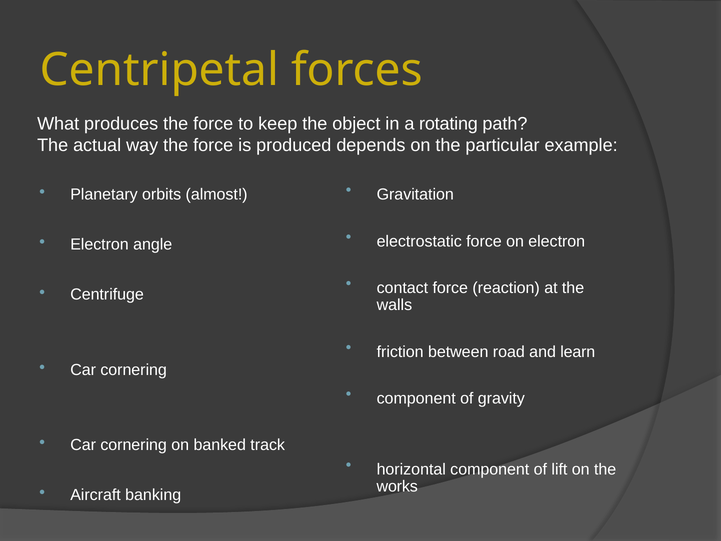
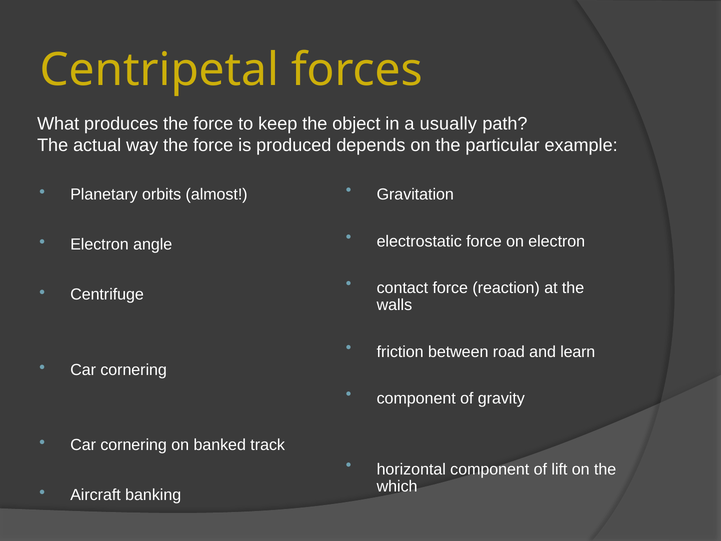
rotating: rotating -> usually
works: works -> which
